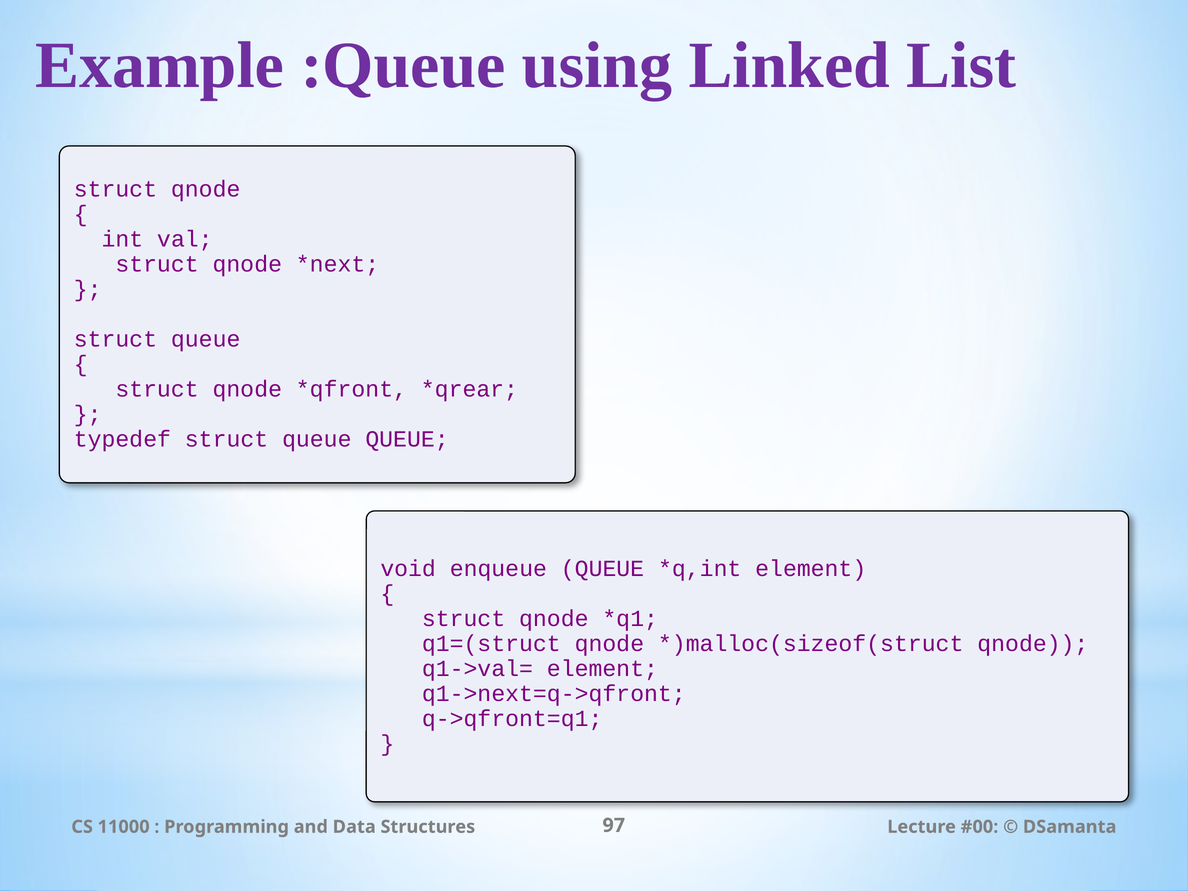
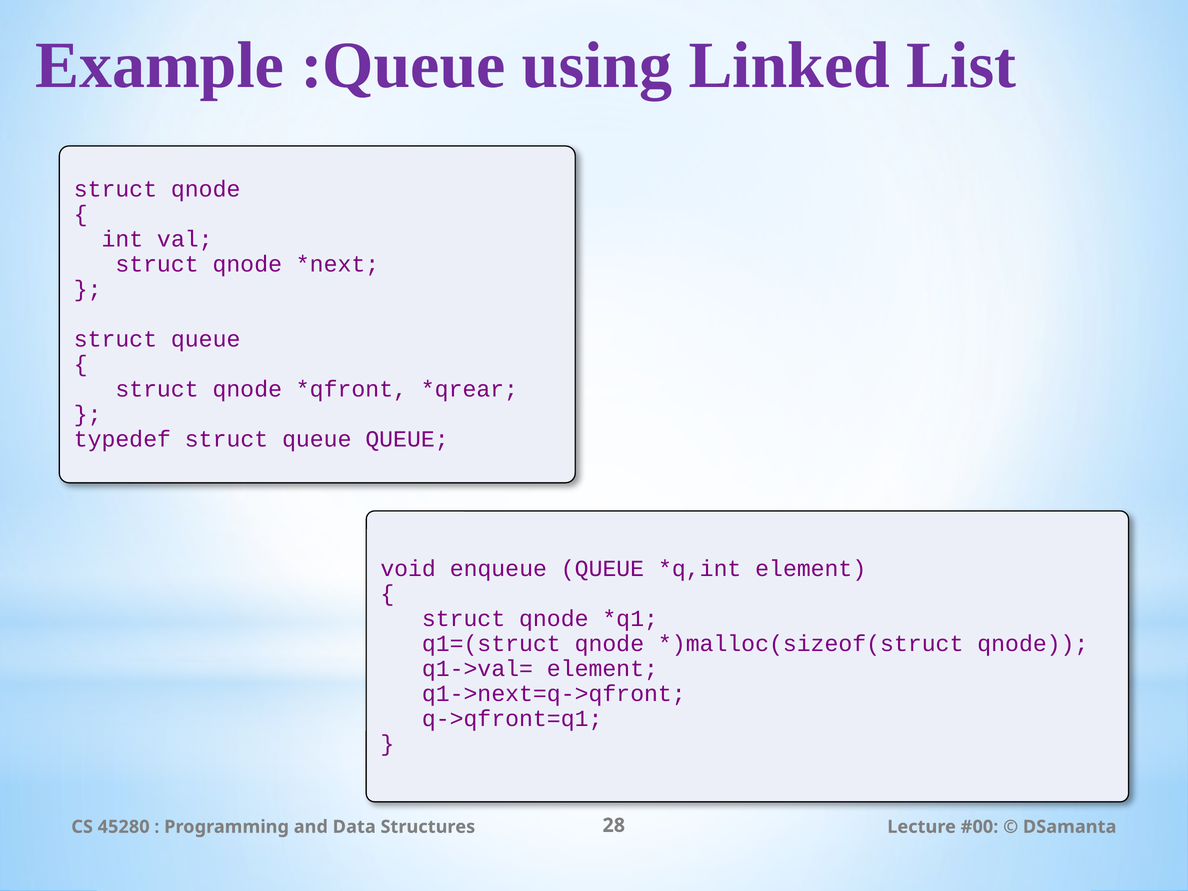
11000: 11000 -> 45280
97: 97 -> 28
